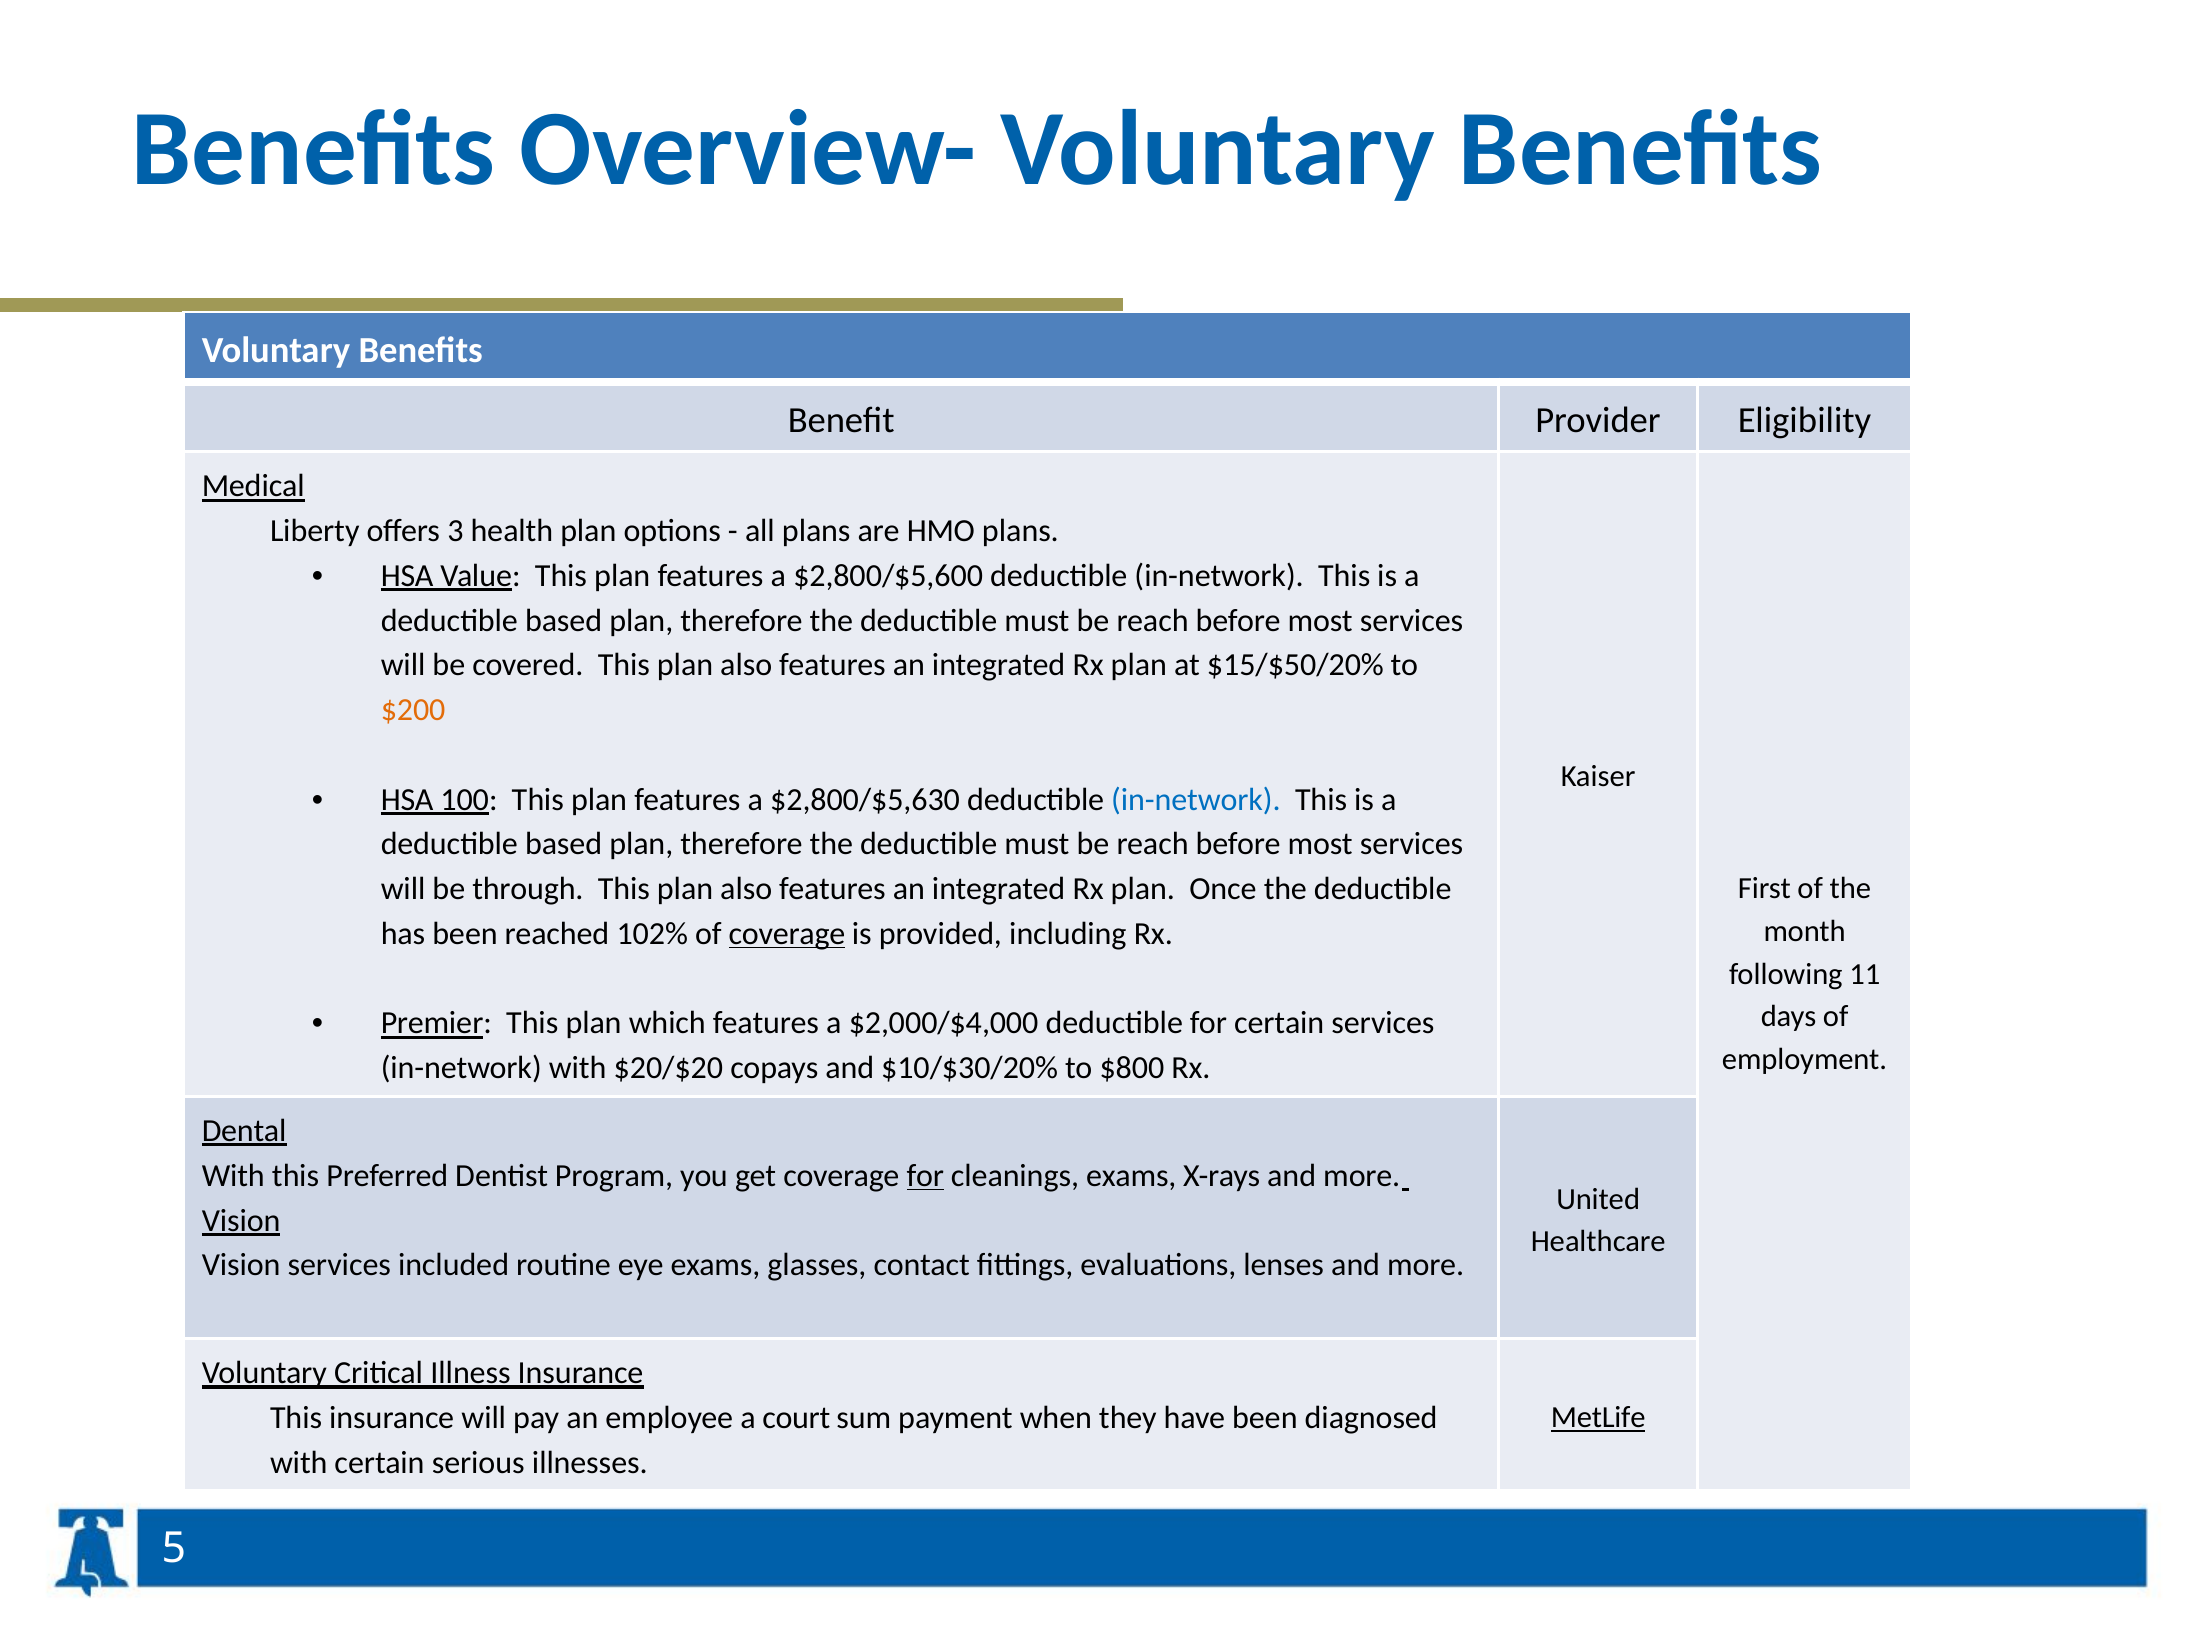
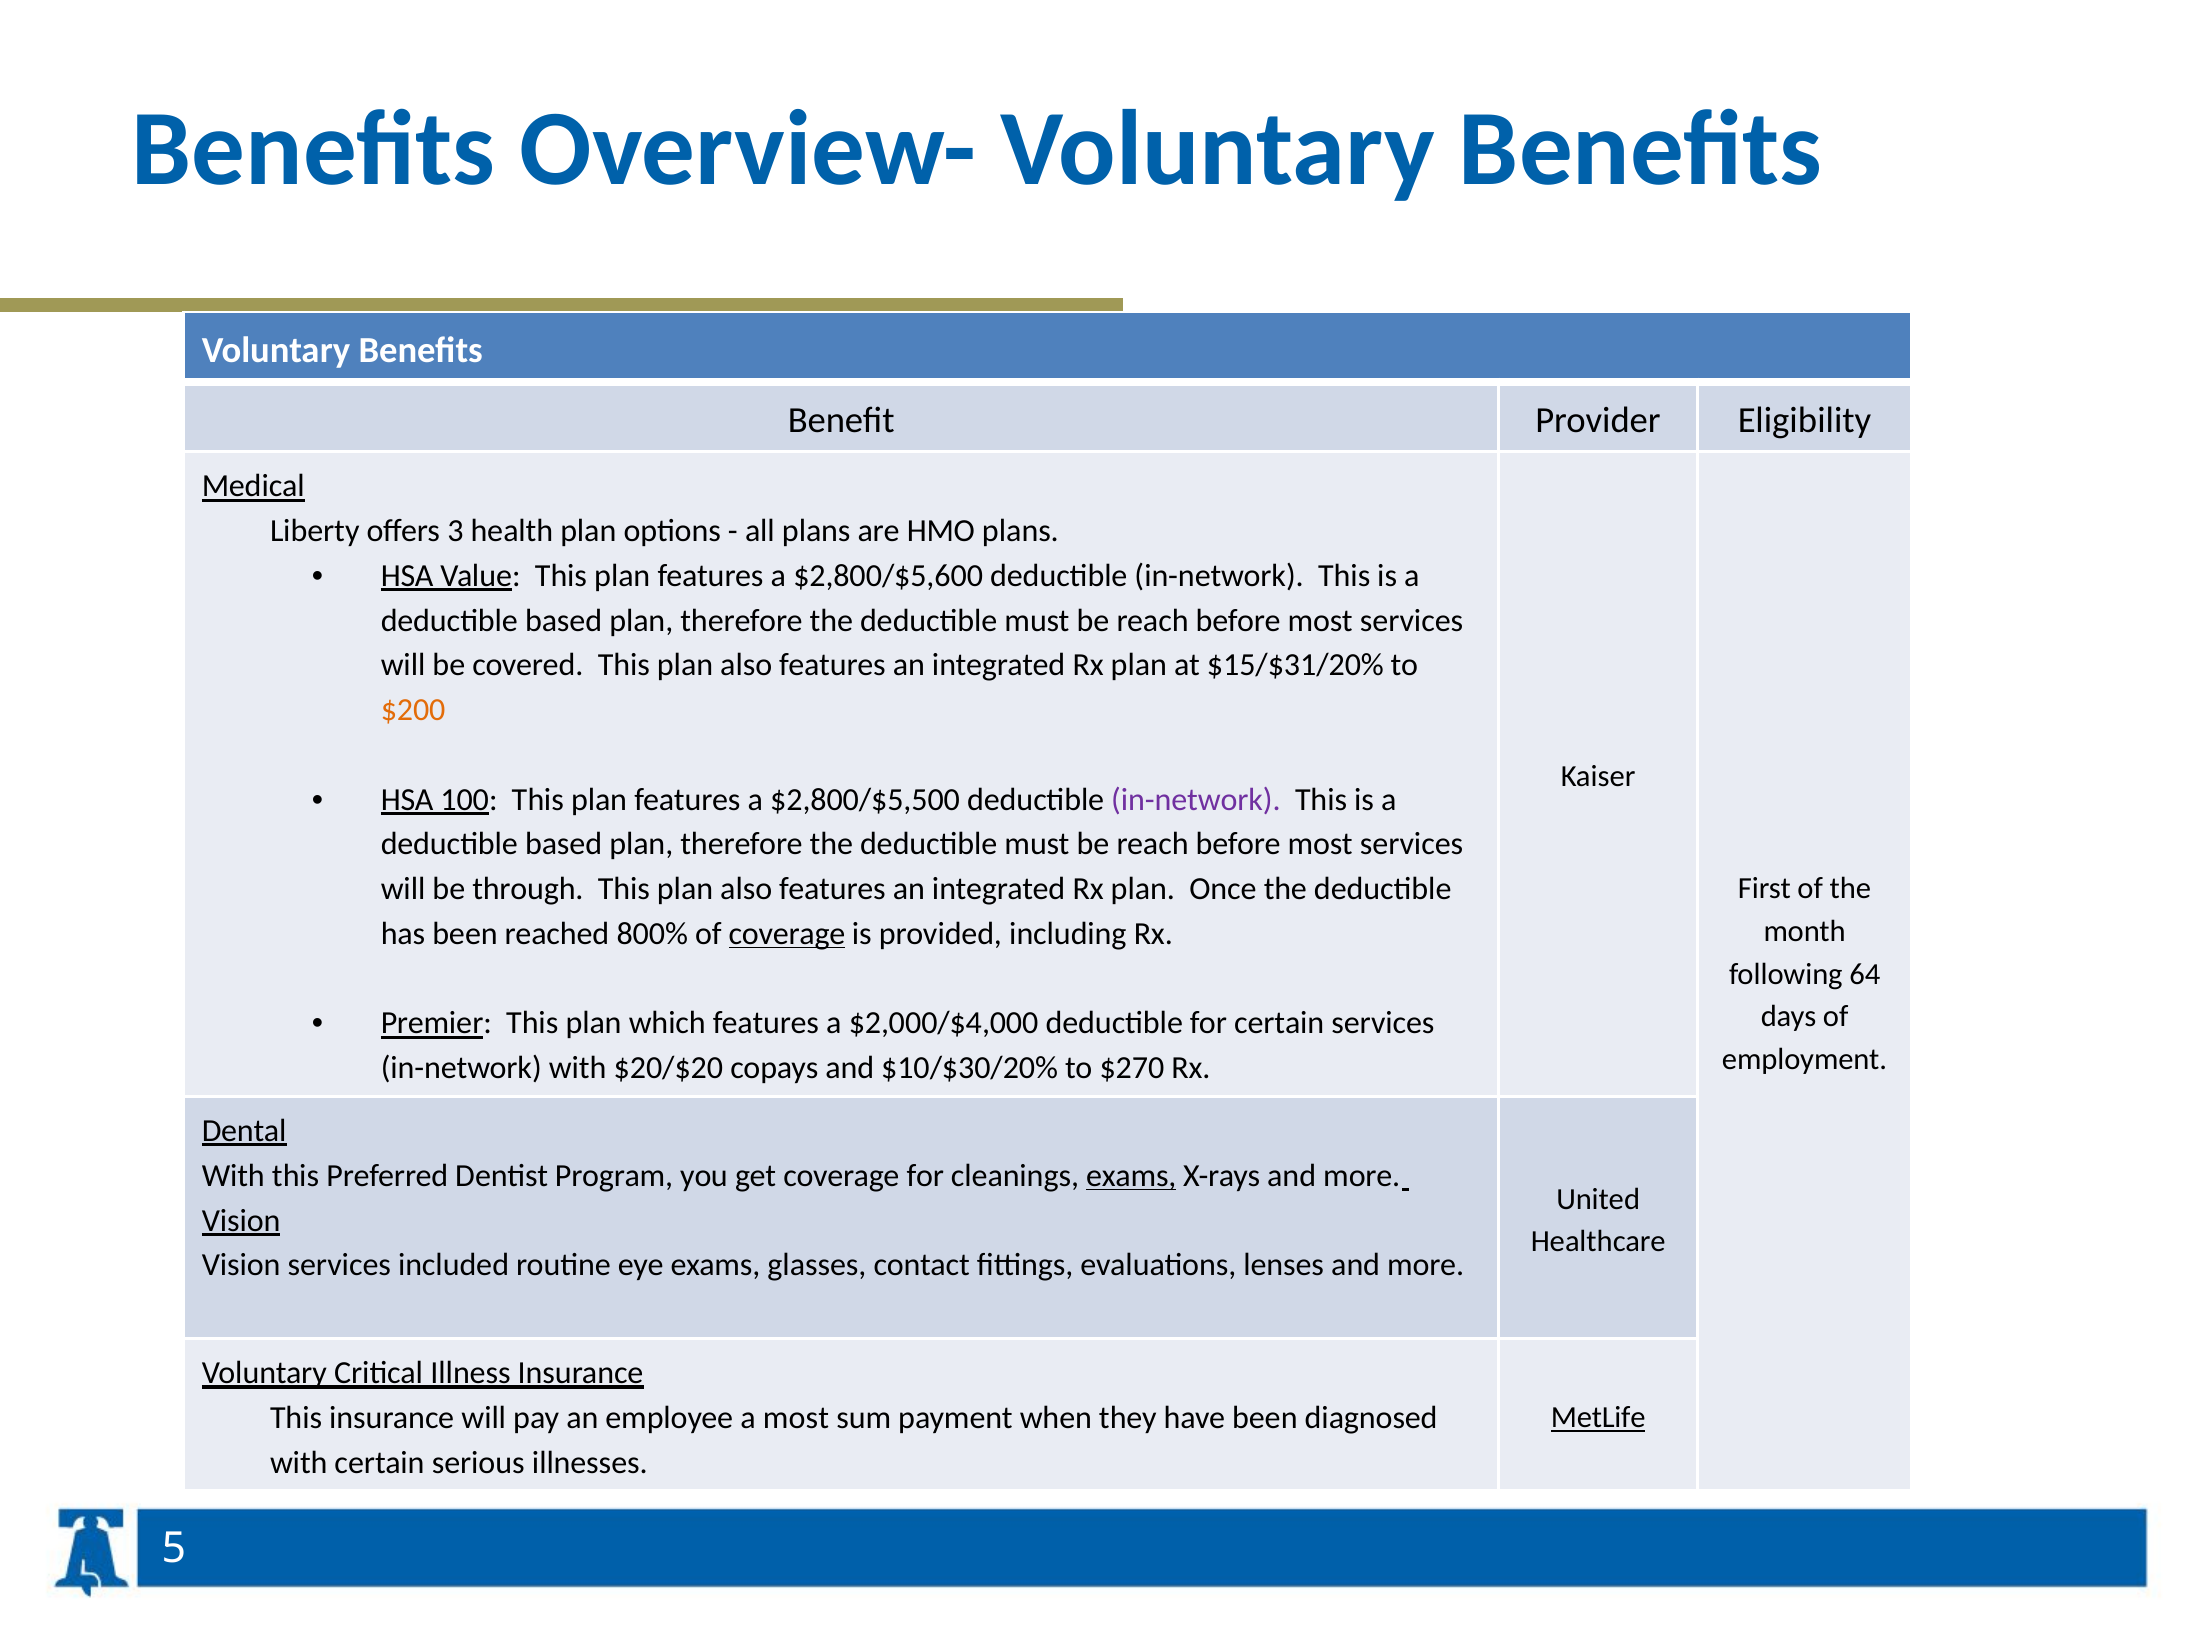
$15/$50/20%: $15/$50/20% -> $15/$31/20%
$2,800/$5,630: $2,800/$5,630 -> $2,800/$5,500
in-network at (1196, 799) colour: blue -> purple
102%: 102% -> 800%
11: 11 -> 64
$800: $800 -> $270
for at (925, 1175) underline: present -> none
exams at (1131, 1175) underline: none -> present
a court: court -> most
